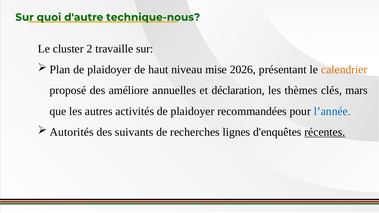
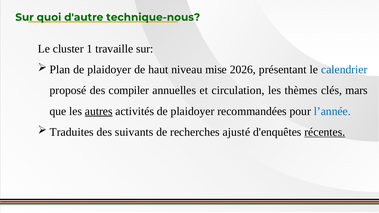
2: 2 -> 1
calendrier colour: orange -> blue
améliore: améliore -> compiler
déclaration: déclaration -> circulation
autres underline: none -> present
Autorités: Autorités -> Traduites
lignes: lignes -> ajusté
